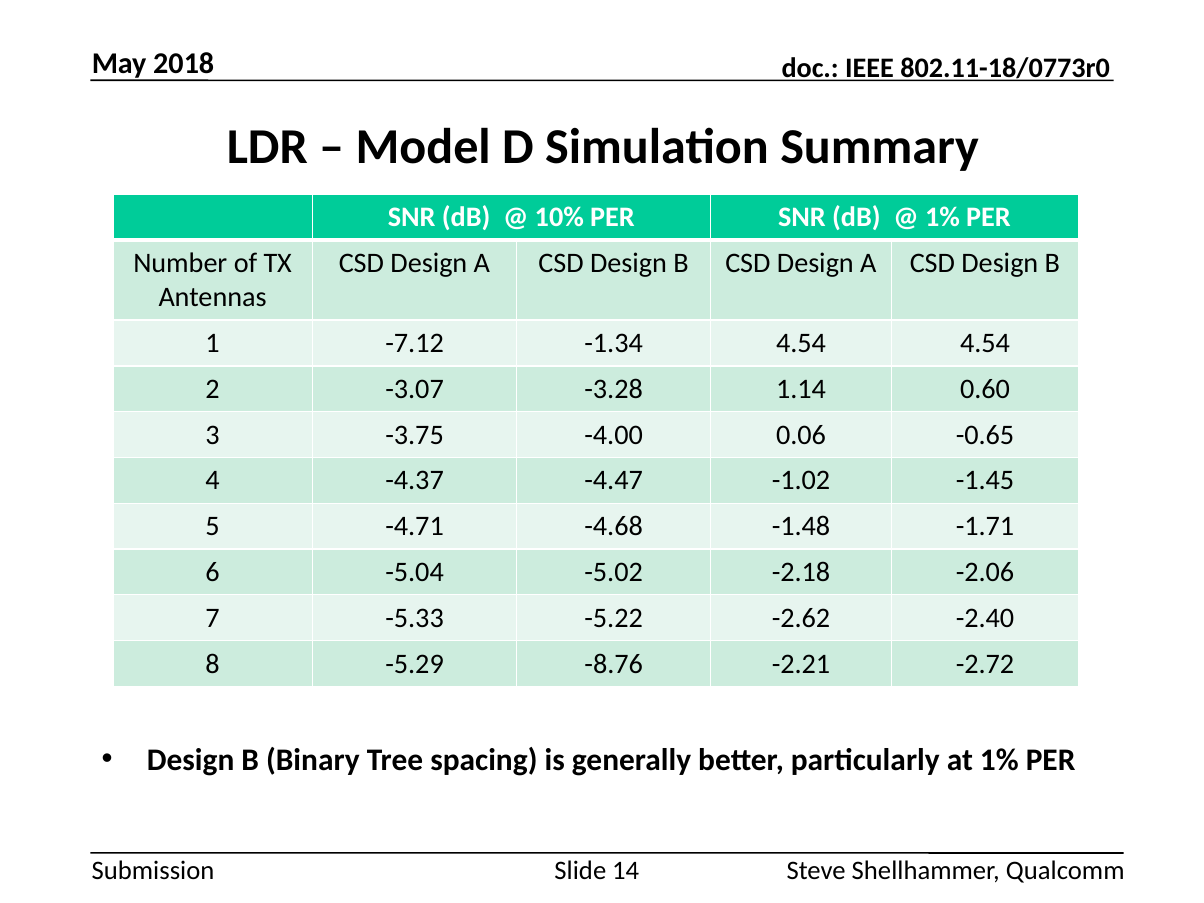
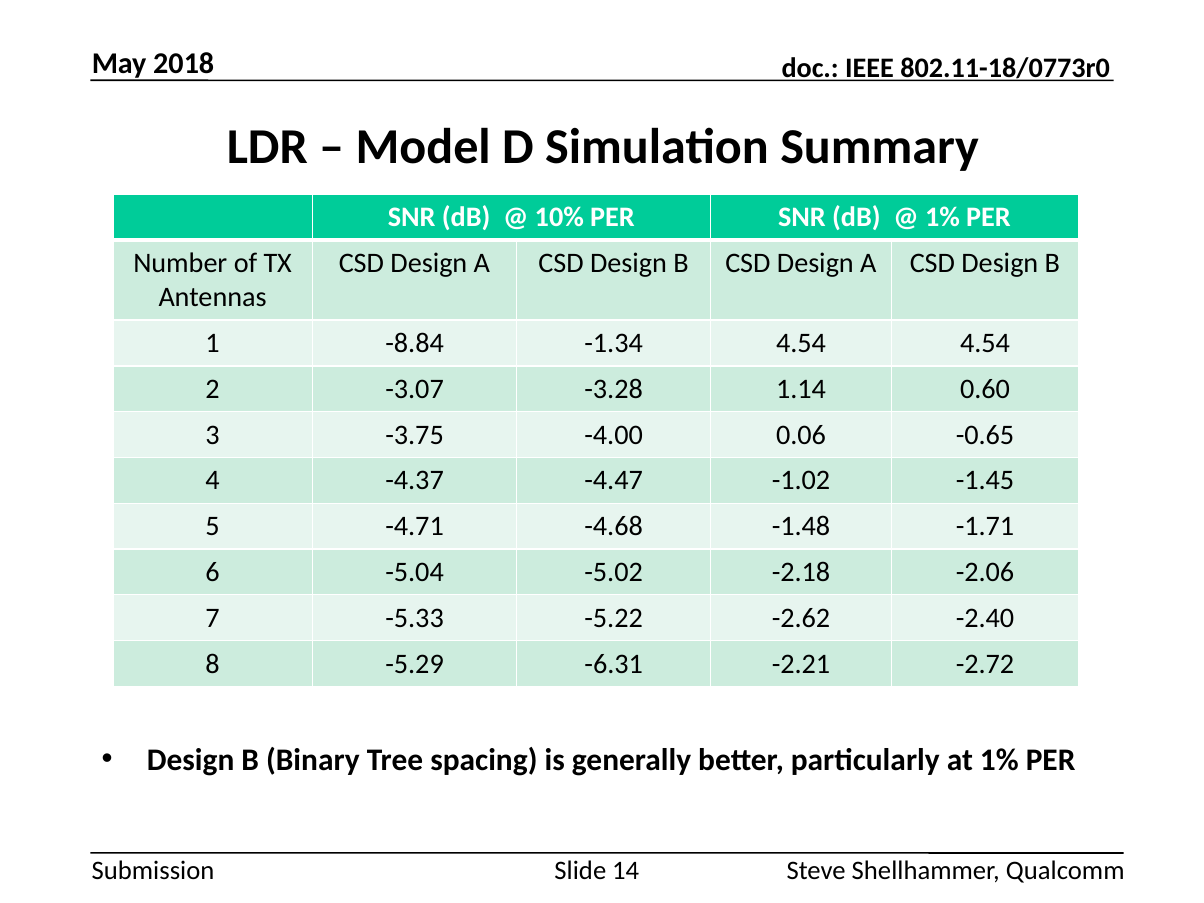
-7.12: -7.12 -> -8.84
-8.76: -8.76 -> -6.31
